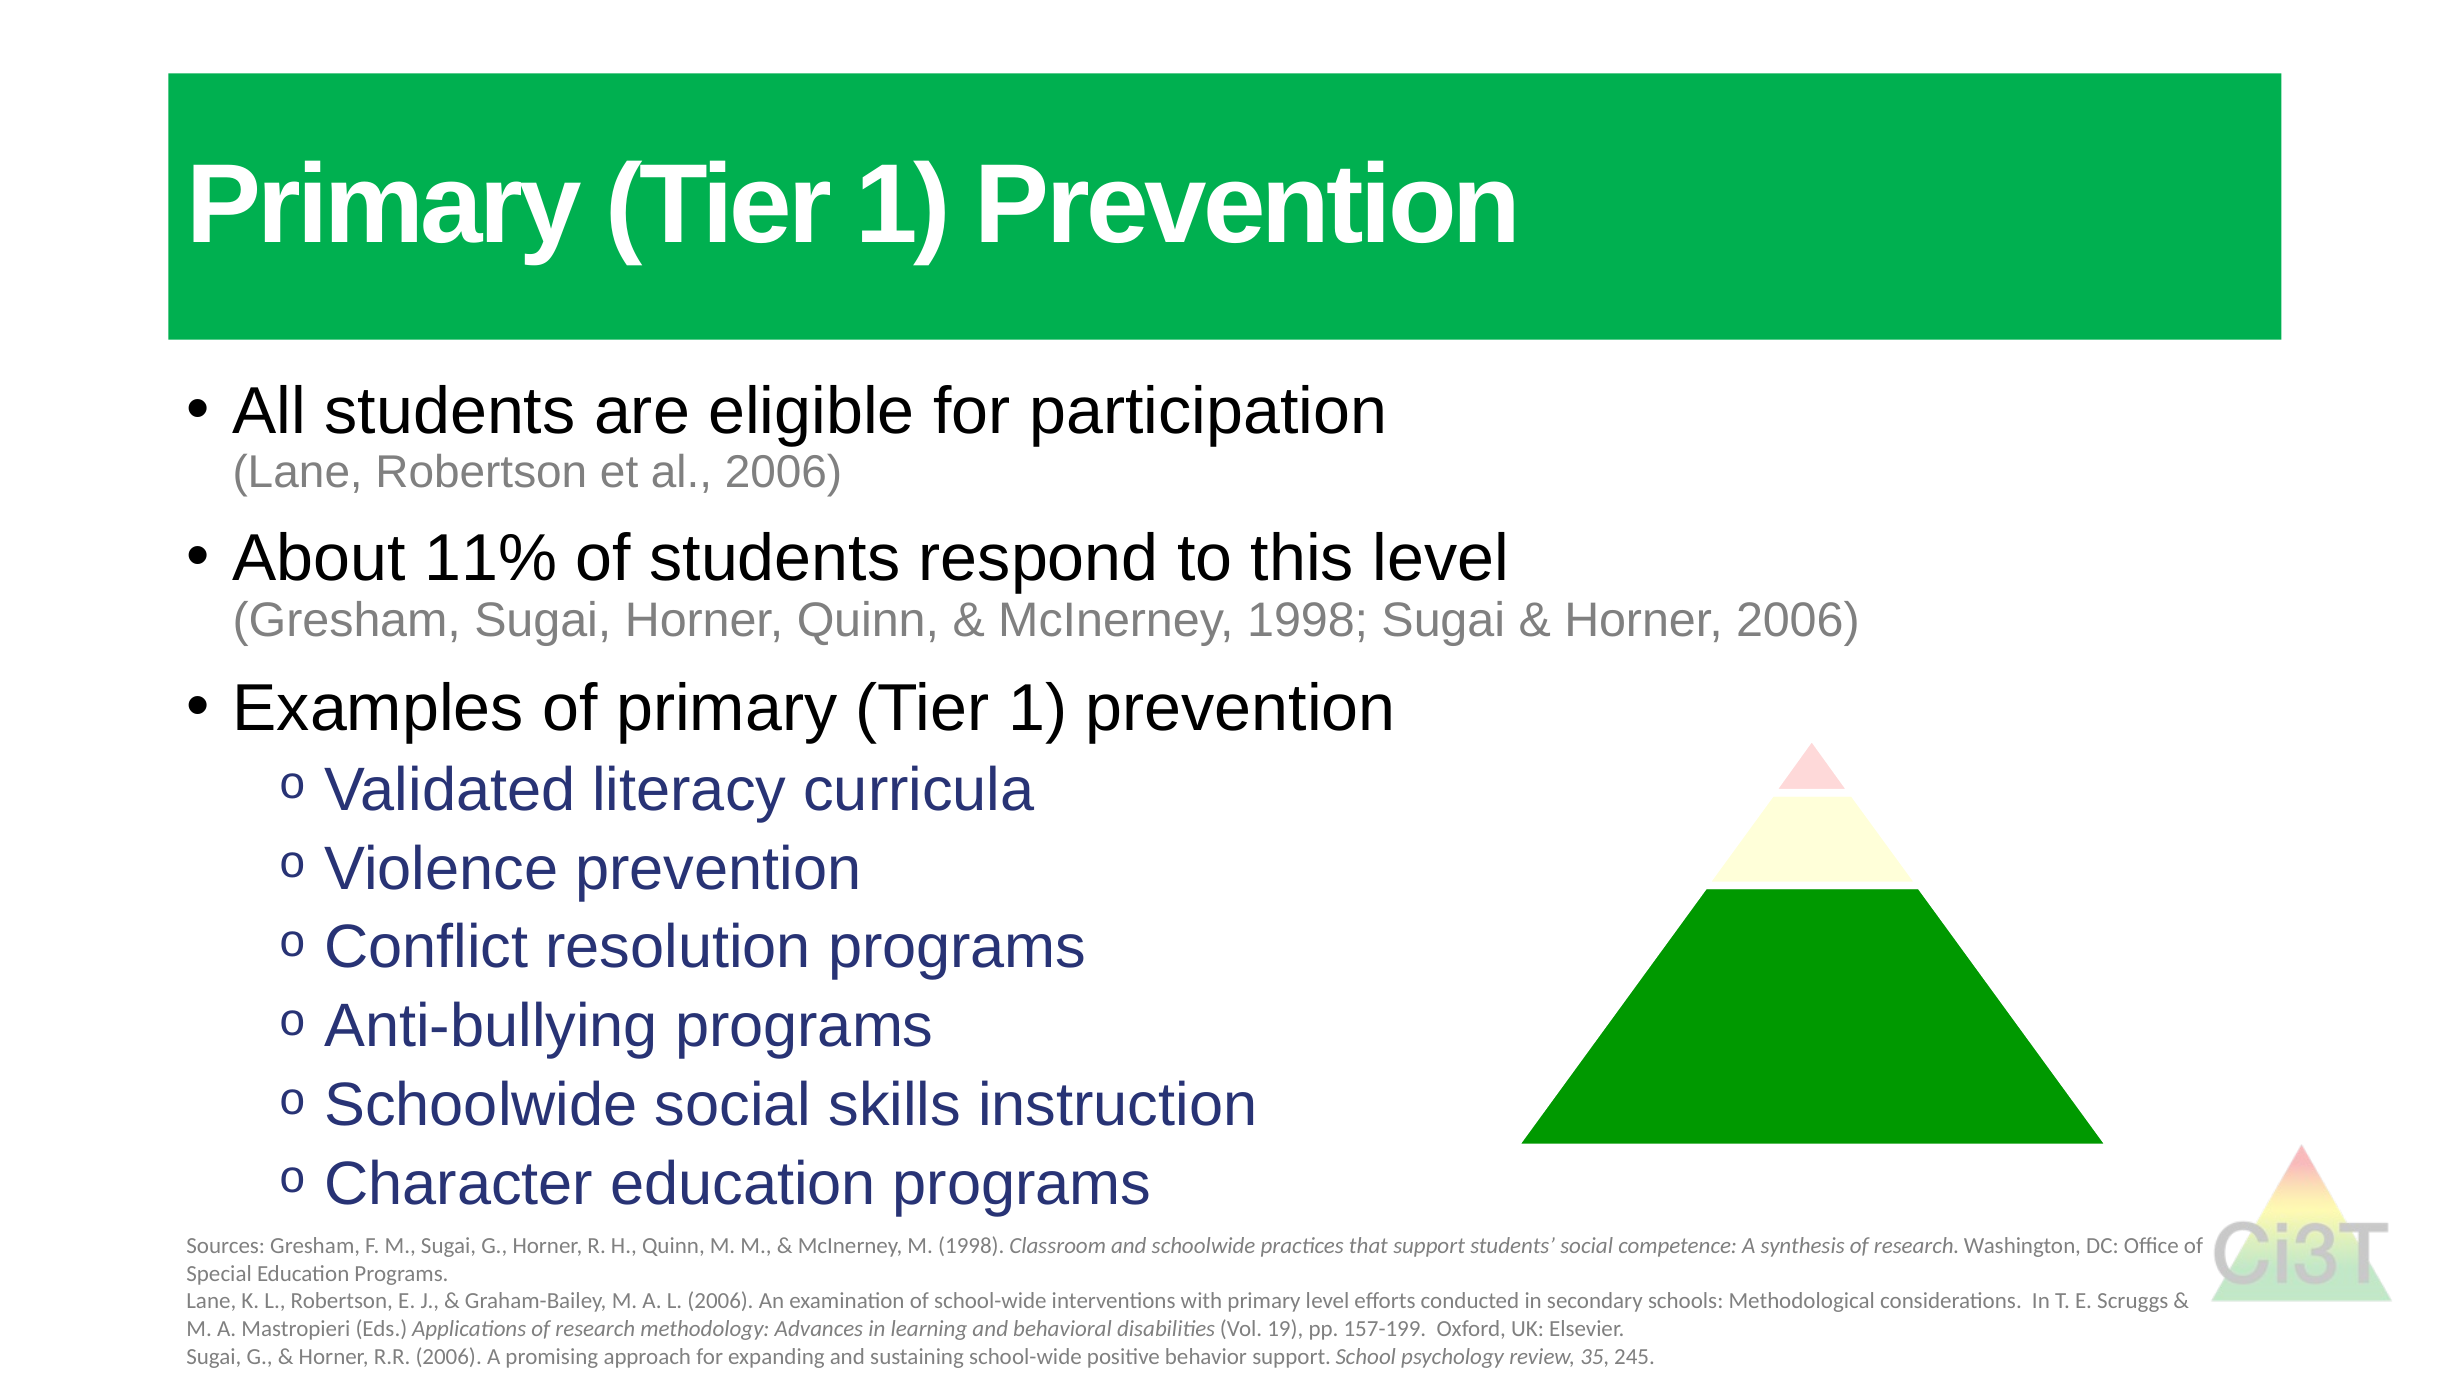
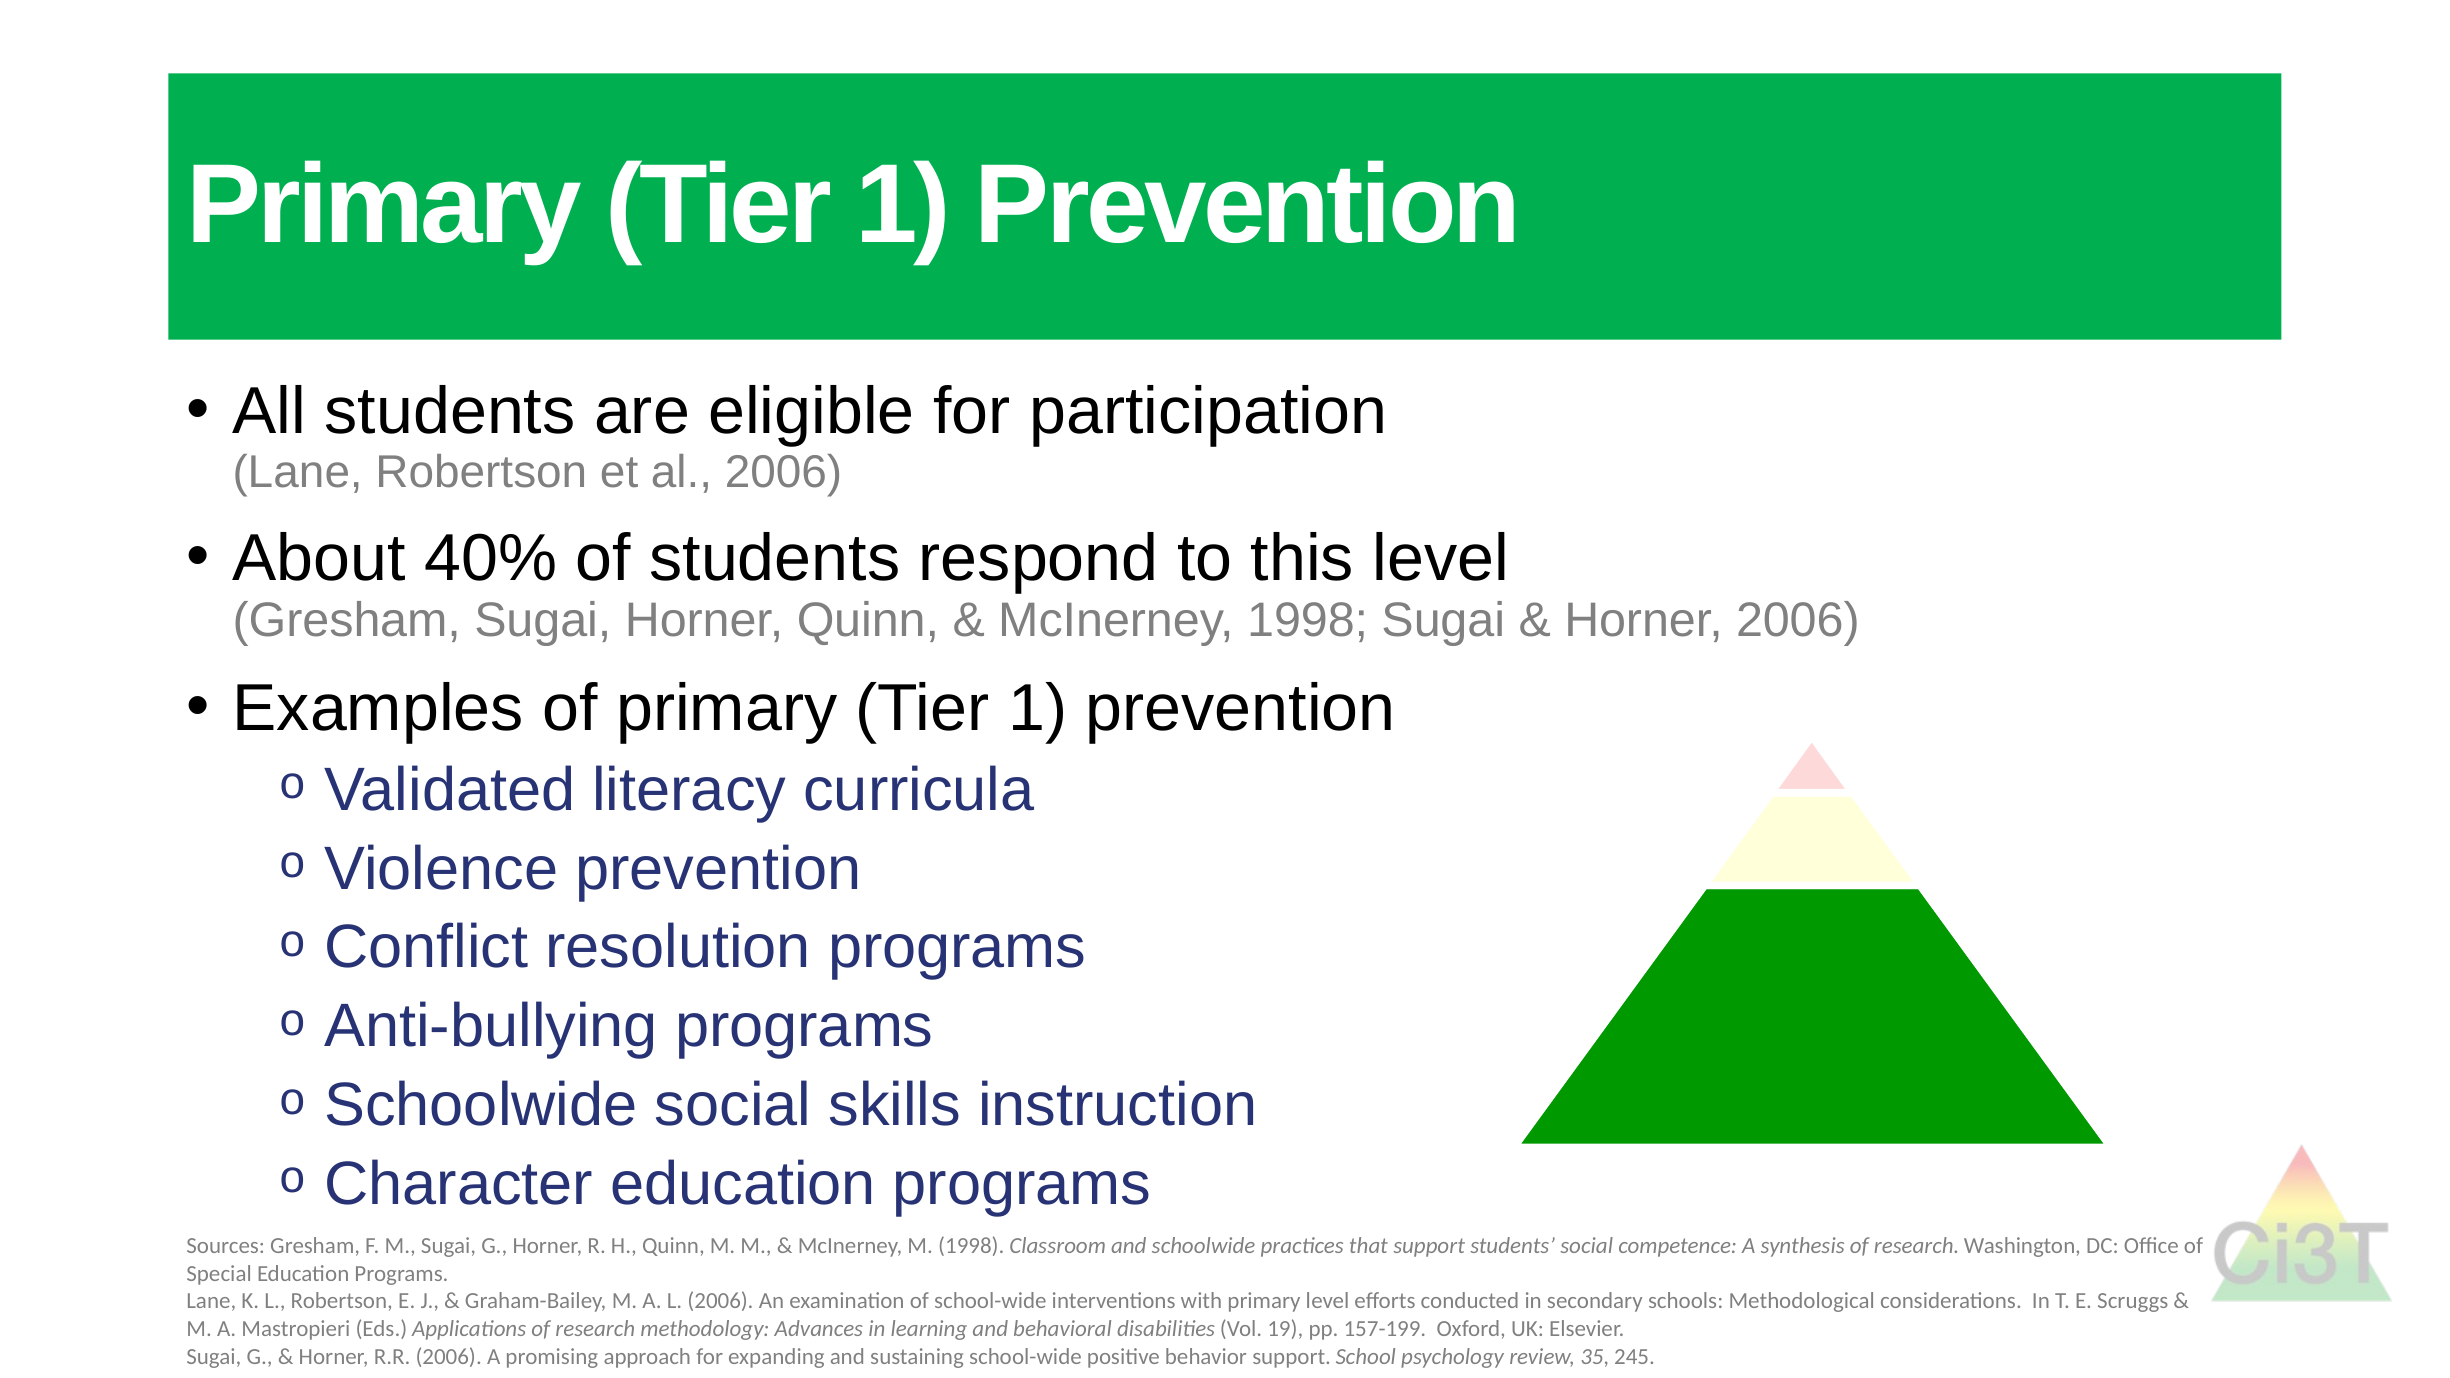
11%: 11% -> 40%
